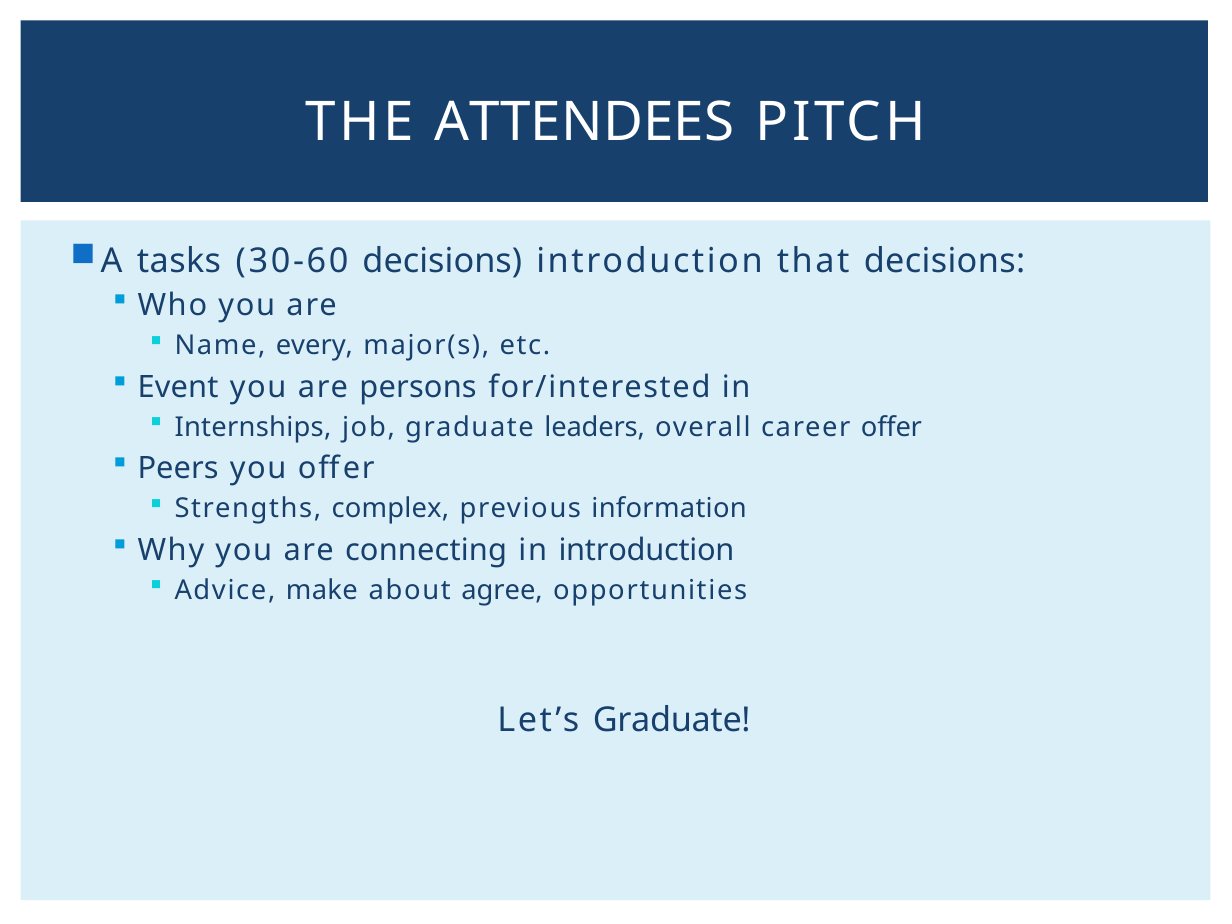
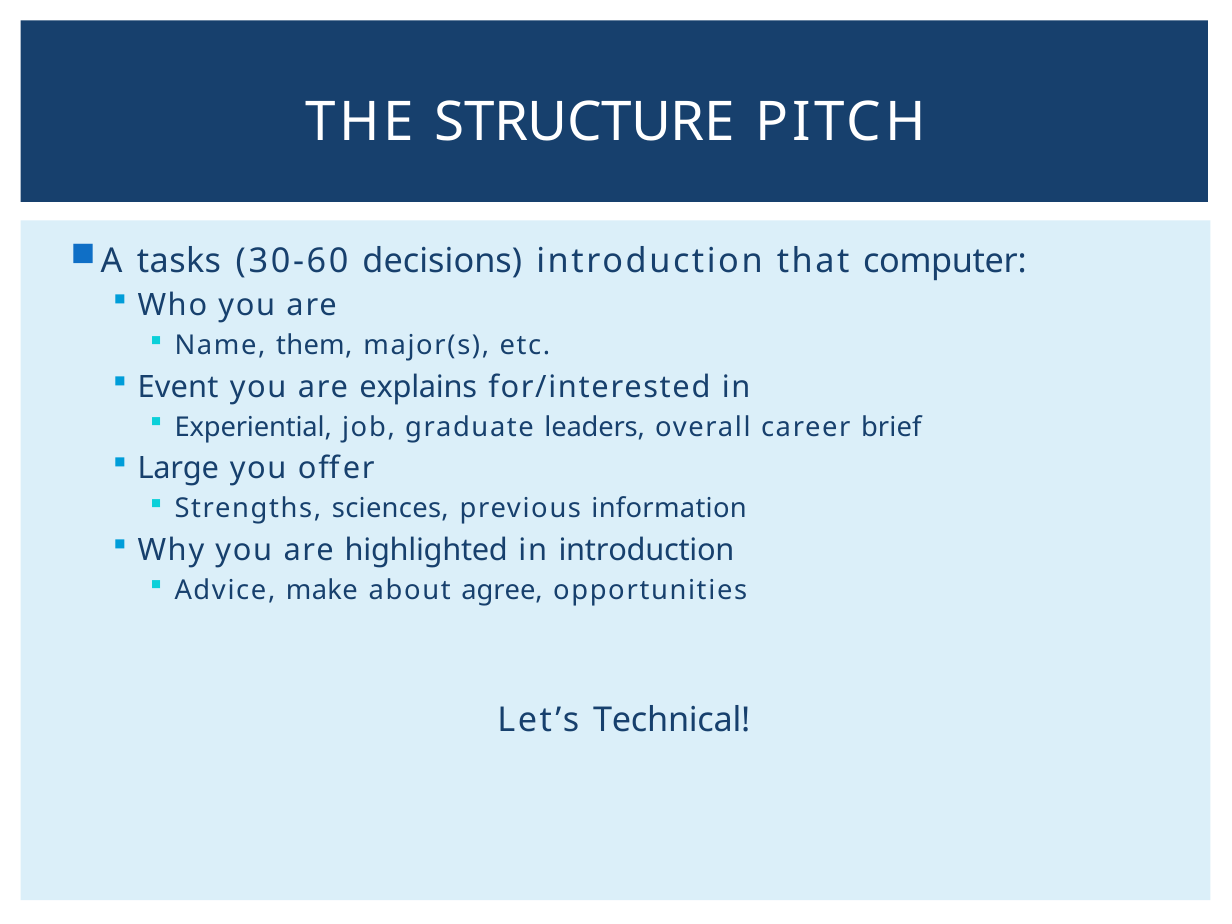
ATTENDEES: ATTENDEES -> STRUCTURE
that decisions: decisions -> computer
every: every -> them
persons: persons -> explains
Internships: Internships -> Experiential
career offer: offer -> brief
Peers: Peers -> Large
complex: complex -> sciences
connecting: connecting -> highlighted
Let’s Graduate: Graduate -> Technical
